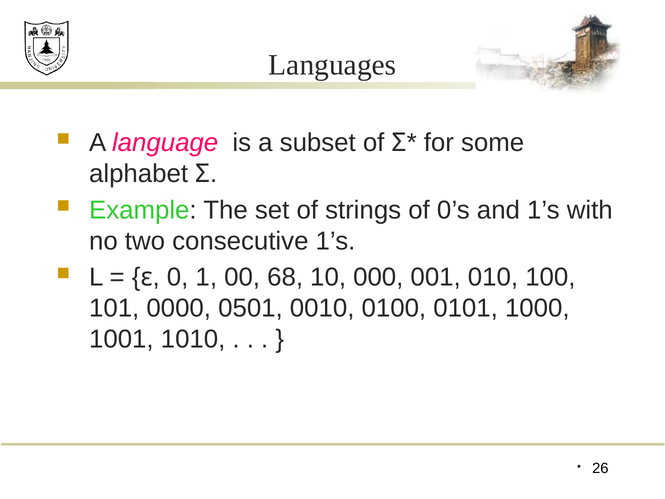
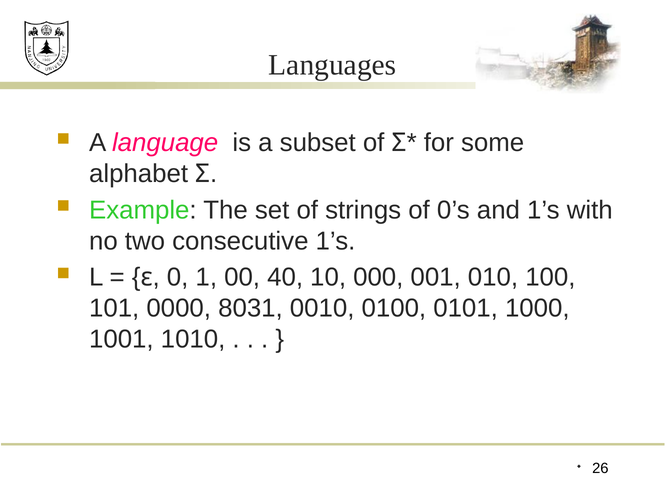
68: 68 -> 40
0501: 0501 -> 8031
